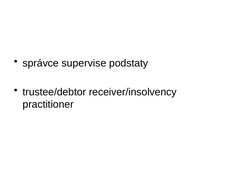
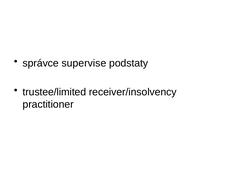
trustee/debtor: trustee/debtor -> trustee/limited
